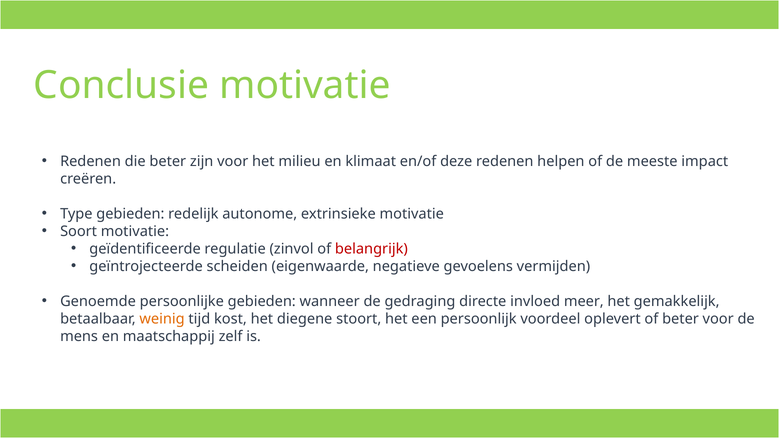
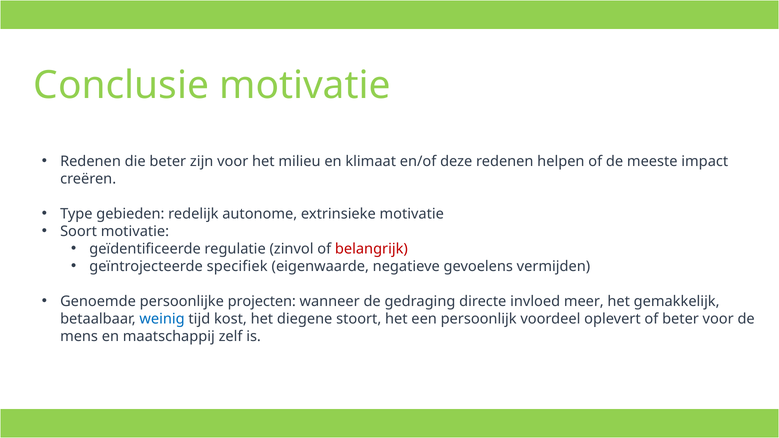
scheiden: scheiden -> specifiek
persoonlijke gebieden: gebieden -> projecten
weinig colour: orange -> blue
